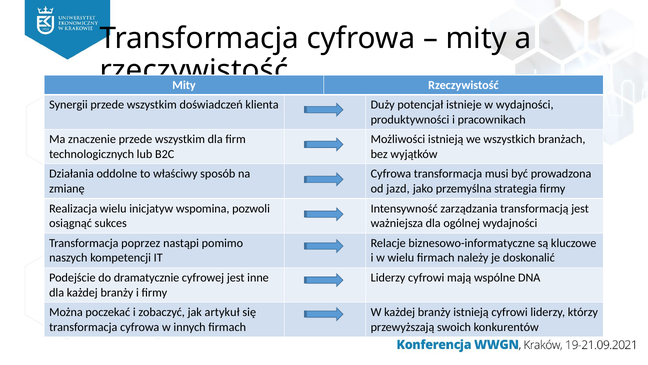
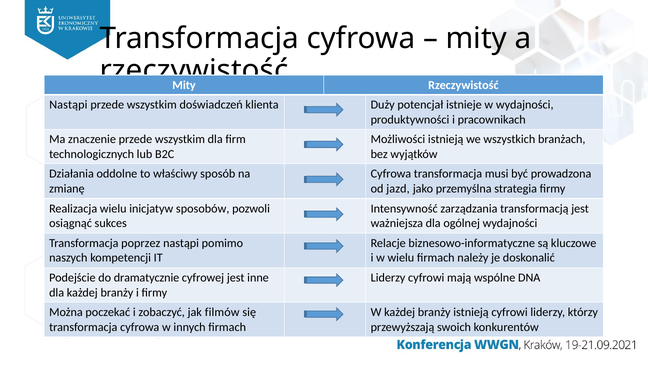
Synergii at (68, 105): Synergii -> Nastąpi
wspomina: wspomina -> sposobów
artykuł: artykuł -> filmów
